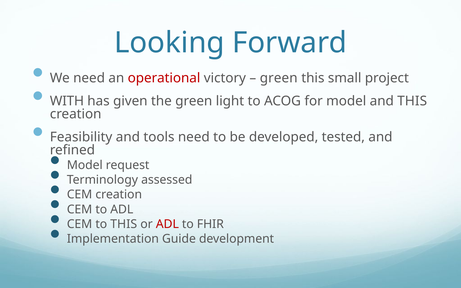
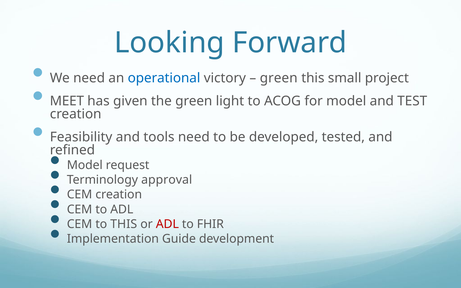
operational colour: red -> blue
WITH: WITH -> MEET
and THIS: THIS -> TEST
assessed: assessed -> approval
